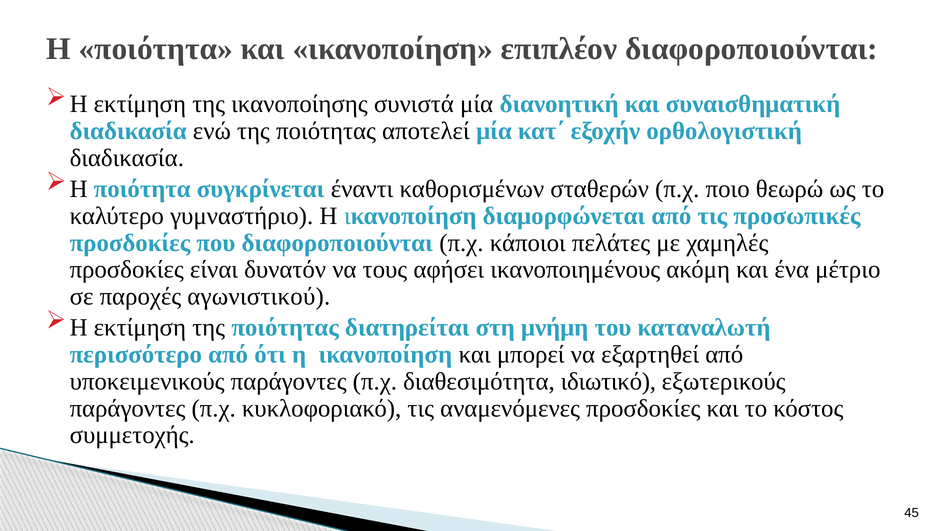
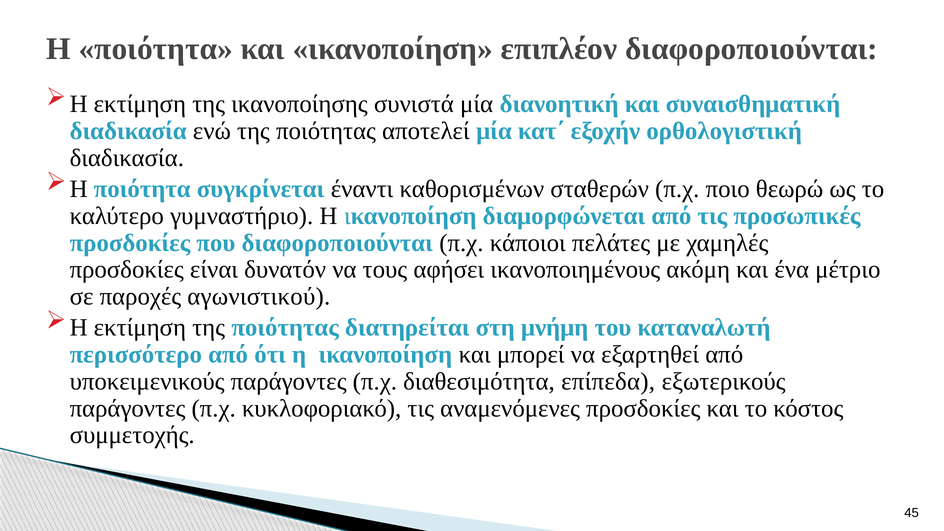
ιδιωτικό: ιδιωτικό -> επίπεδα
